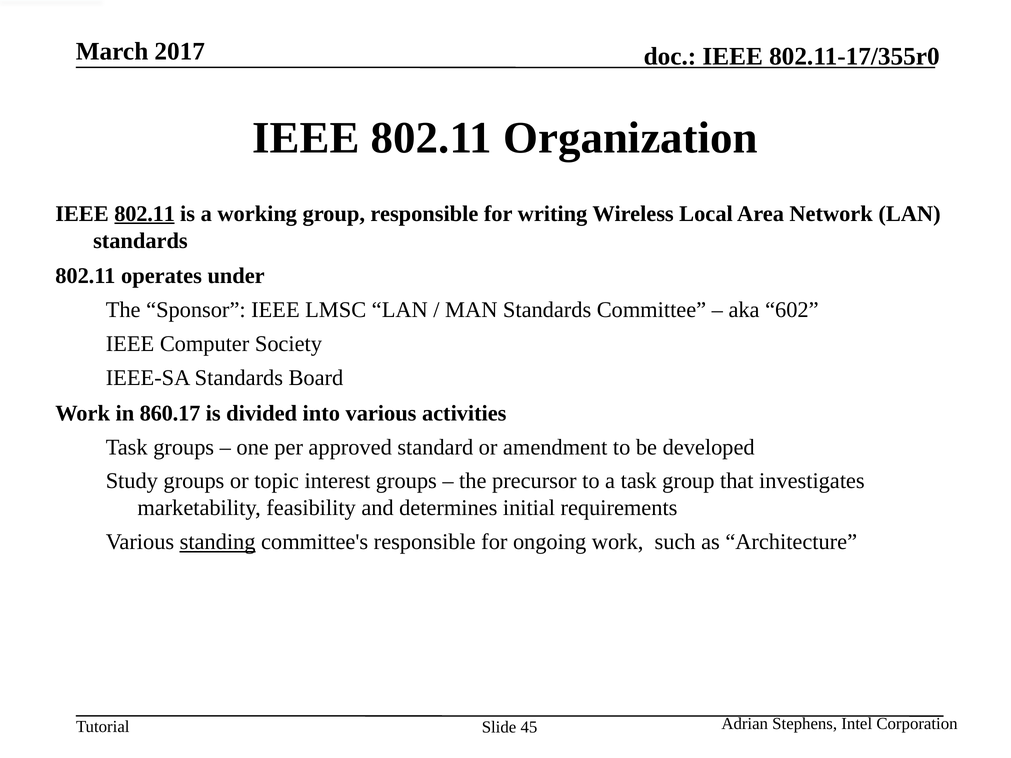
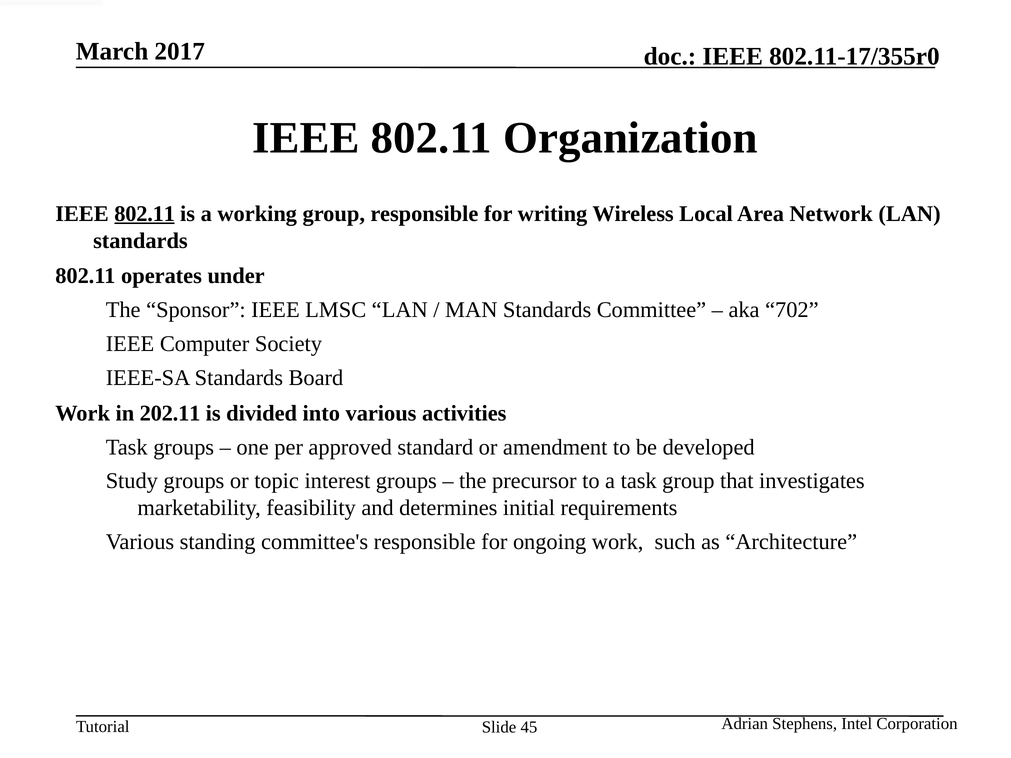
602: 602 -> 702
860.17: 860.17 -> 202.11
standing underline: present -> none
